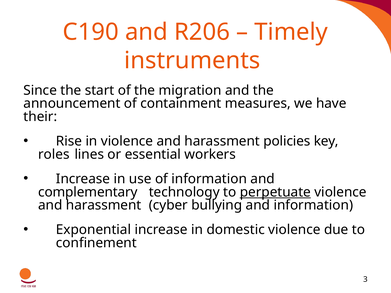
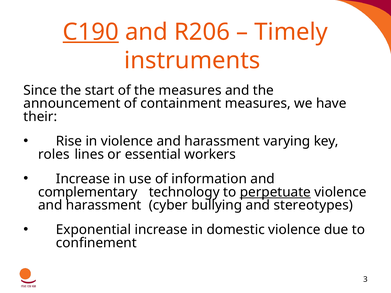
C190 underline: none -> present
the migration: migration -> measures
policies: policies -> varying
and information: information -> stereotypes
